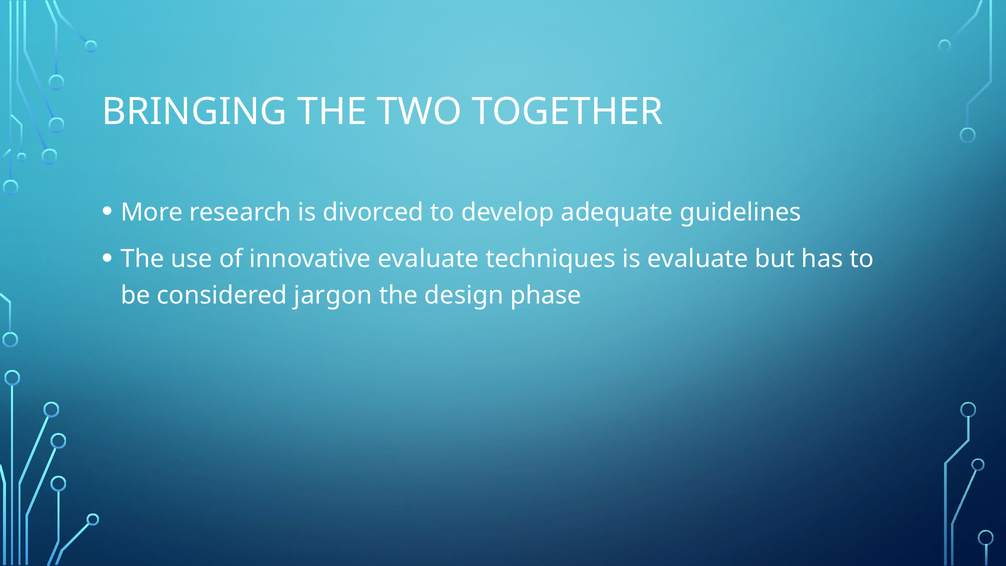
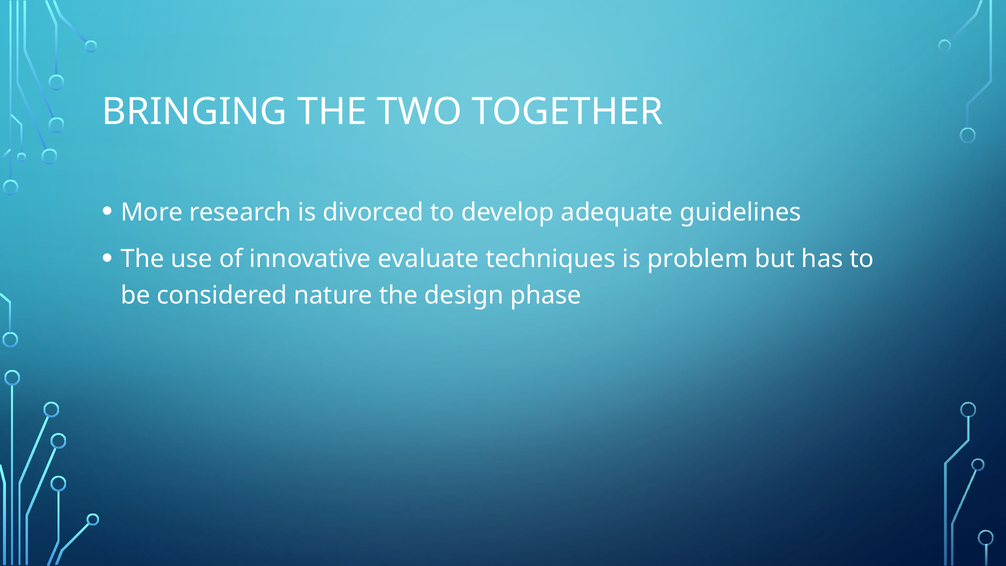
is evaluate: evaluate -> problem
jargon: jargon -> nature
